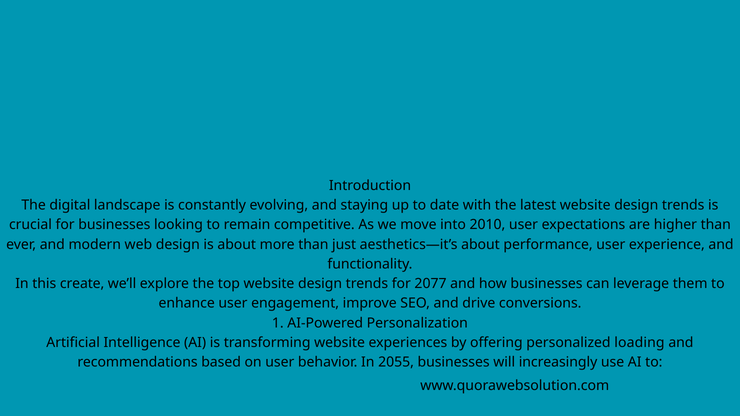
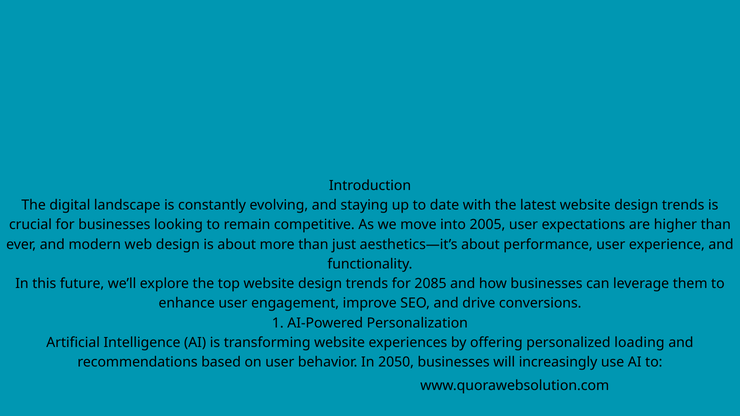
2010: 2010 -> 2005
create: create -> future
2077: 2077 -> 2085
2055: 2055 -> 2050
